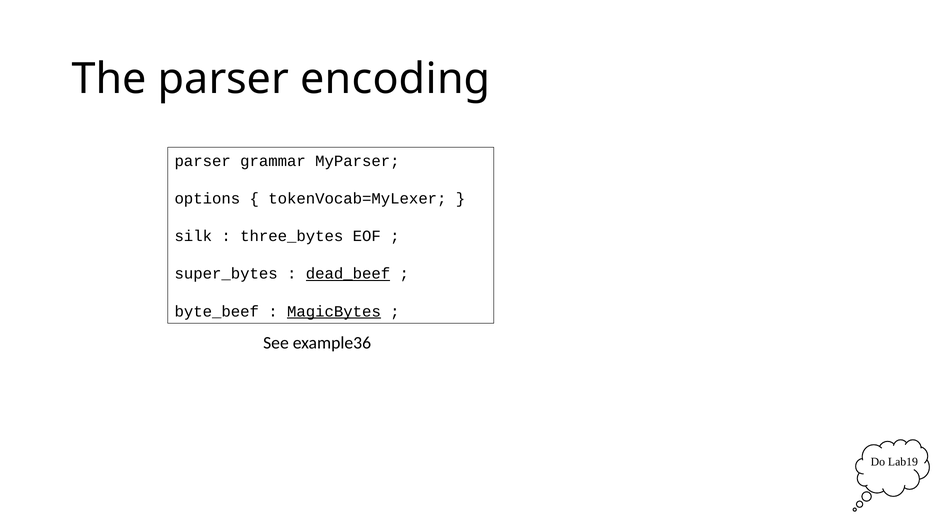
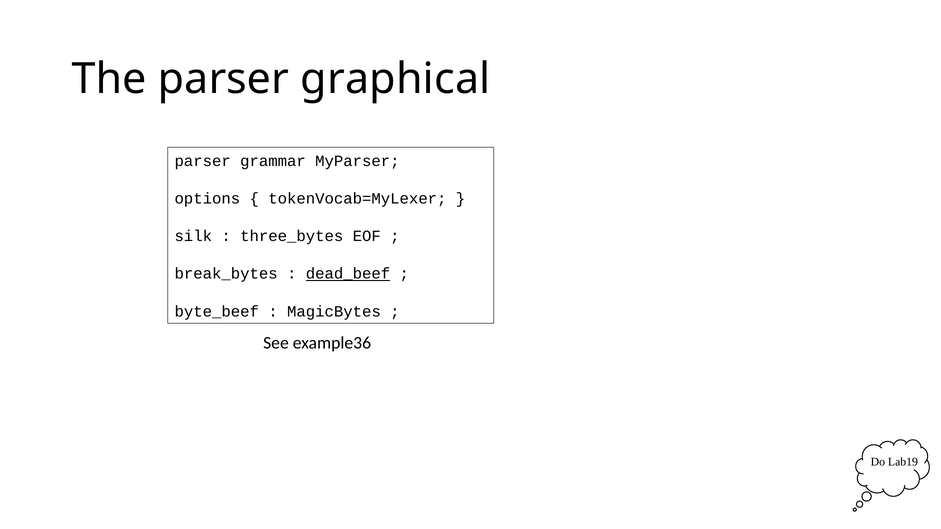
encoding: encoding -> graphical
super_bytes: super_bytes -> break_bytes
MagicBytes underline: present -> none
